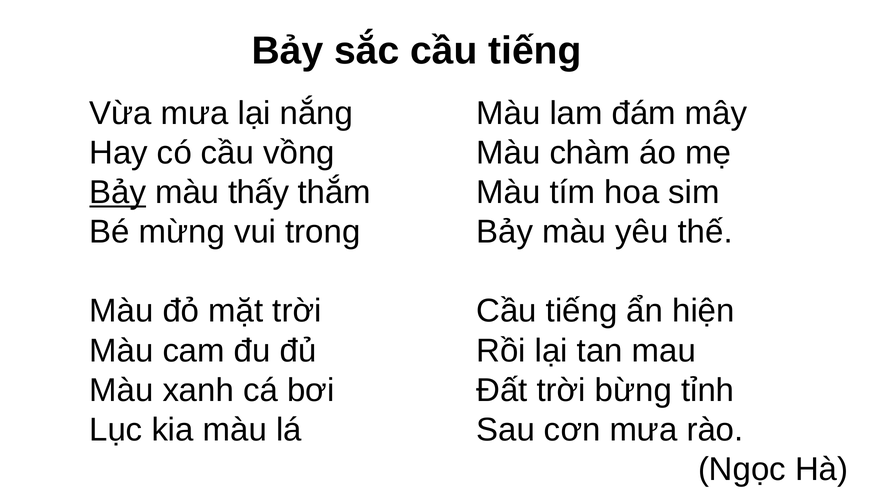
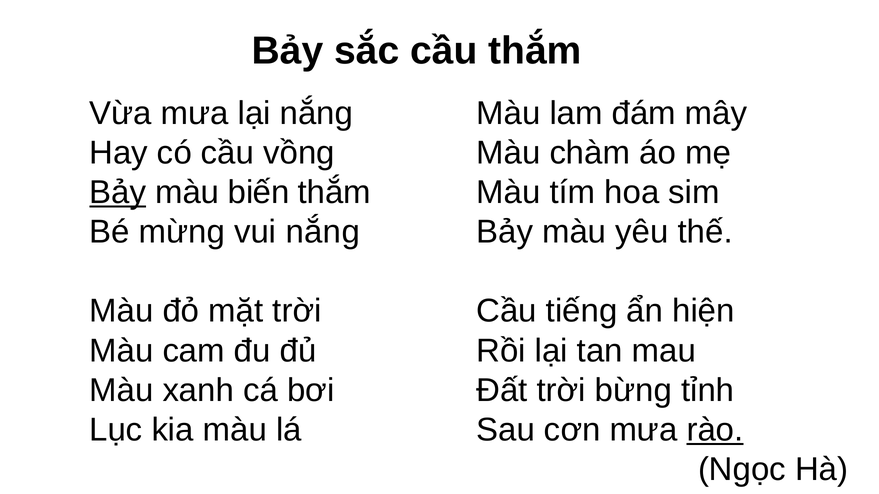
sắc cầu tiếng: tiếng -> thắm
thấy: thấy -> biến
vui trong: trong -> nắng
rào underline: none -> present
